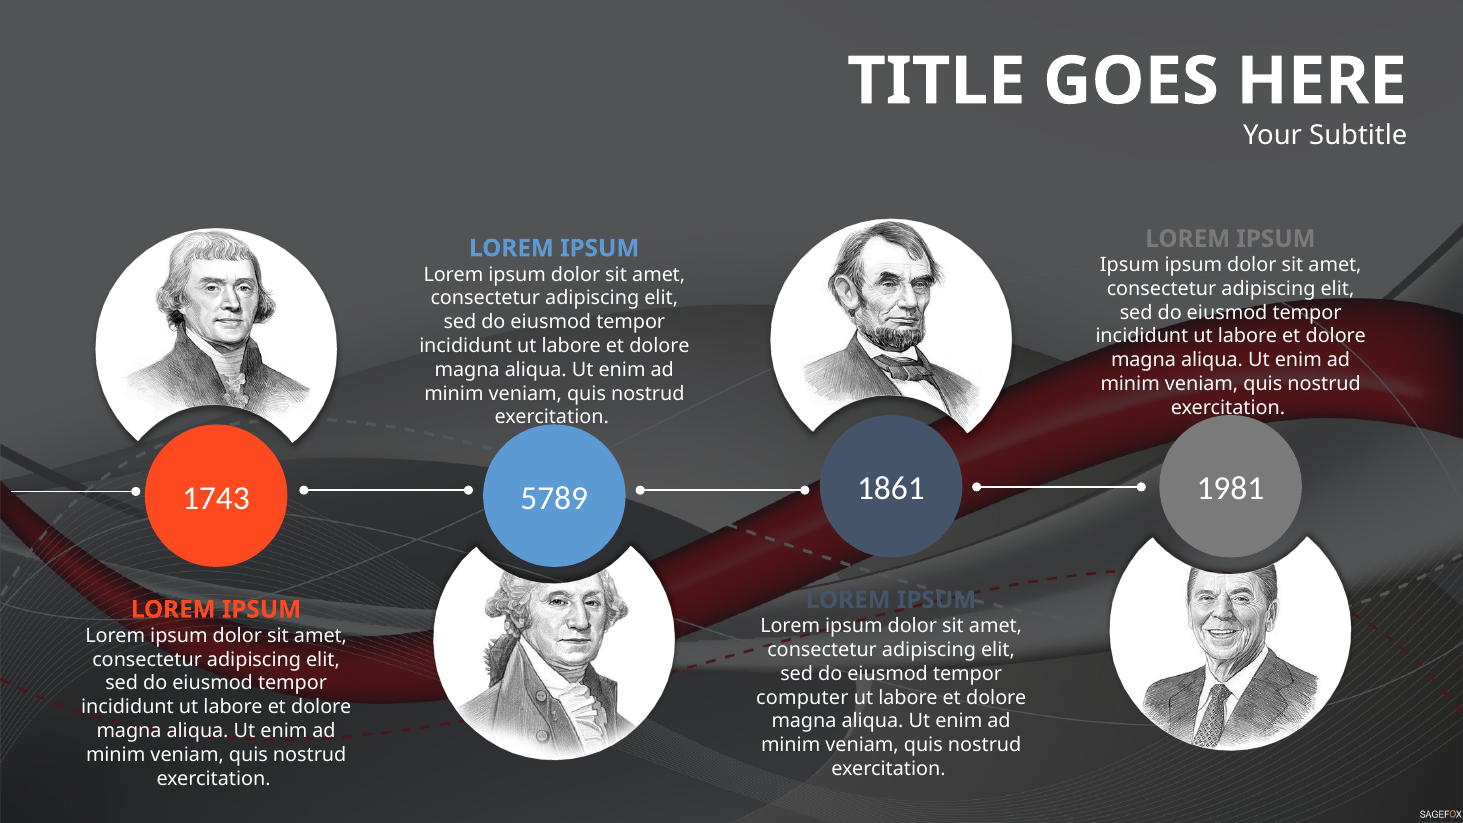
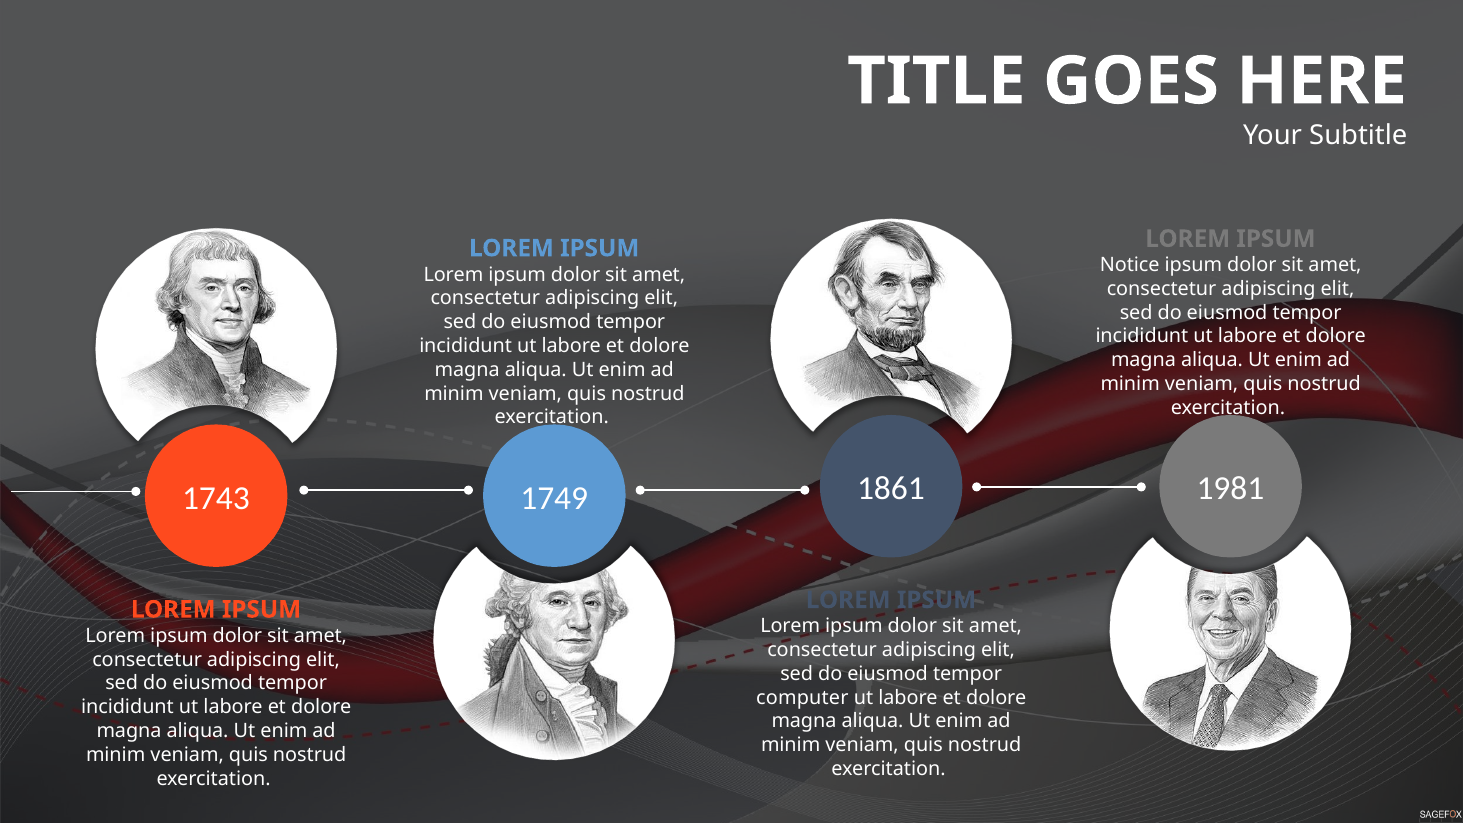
Ipsum at (1130, 265): Ipsum -> Notice
5789: 5789 -> 1749
